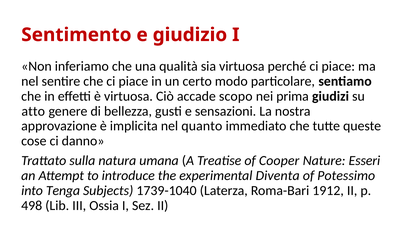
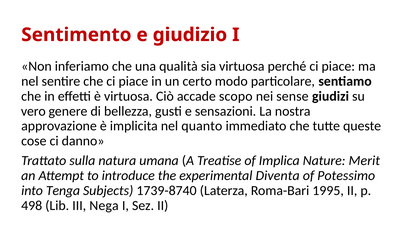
prima: prima -> sense
atto: atto -> vero
Cooper: Cooper -> Implica
Esseri: Esseri -> Merit
1739-1040: 1739-1040 -> 1739-8740
1912: 1912 -> 1995
Ossia: Ossia -> Nega
